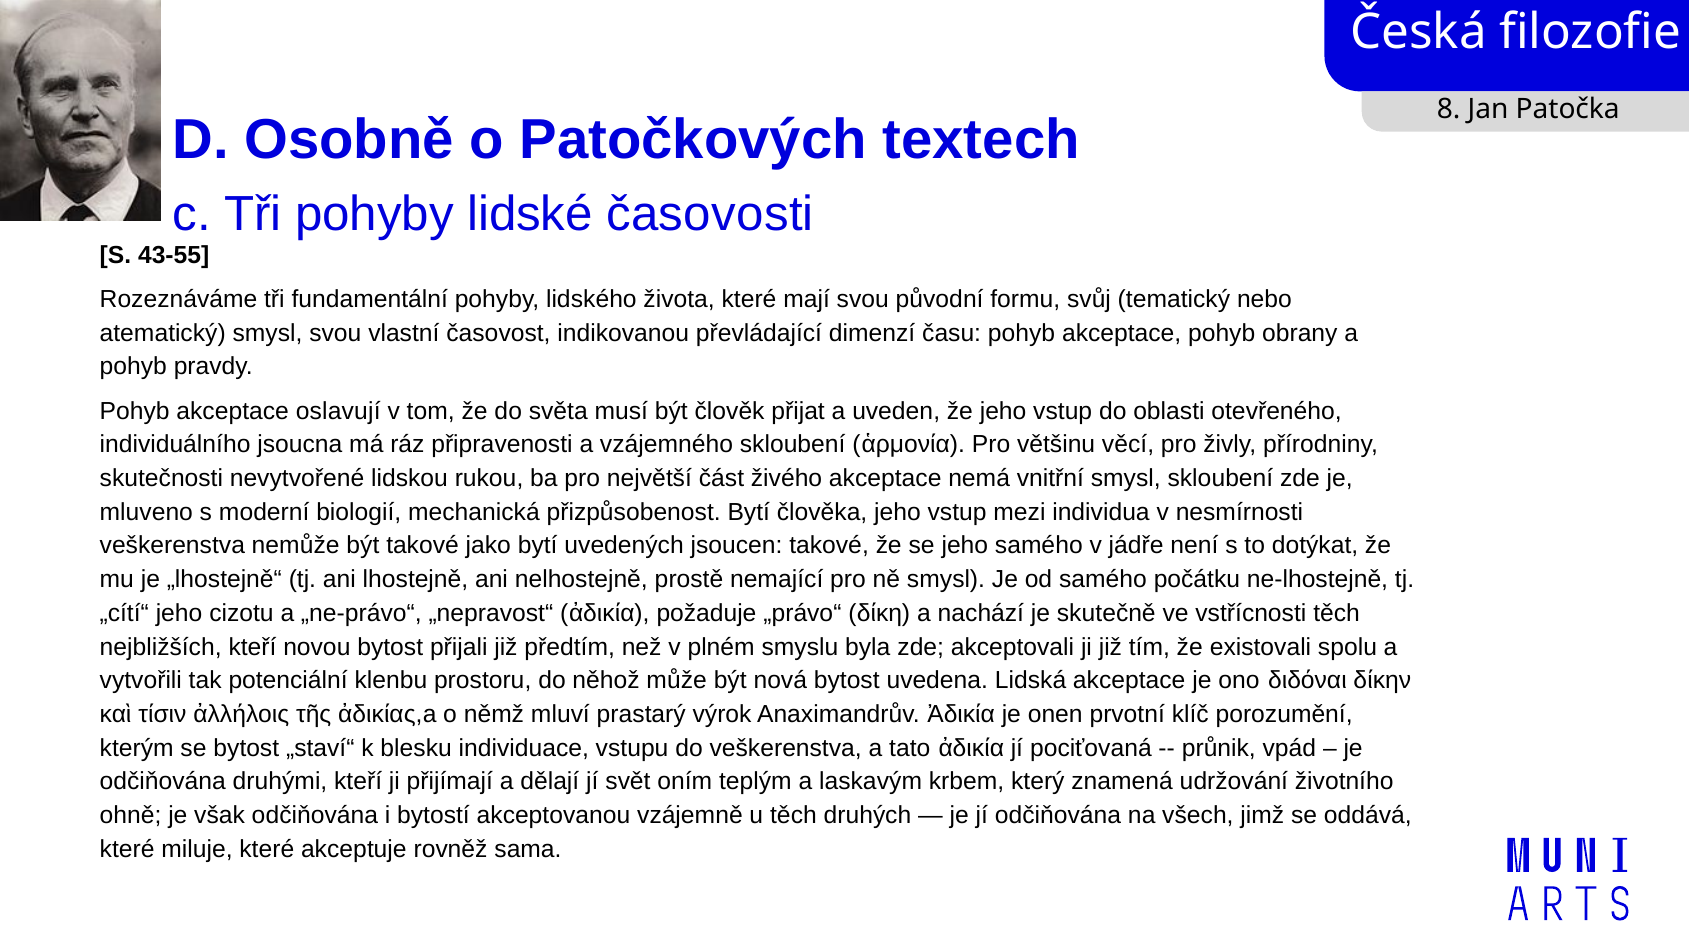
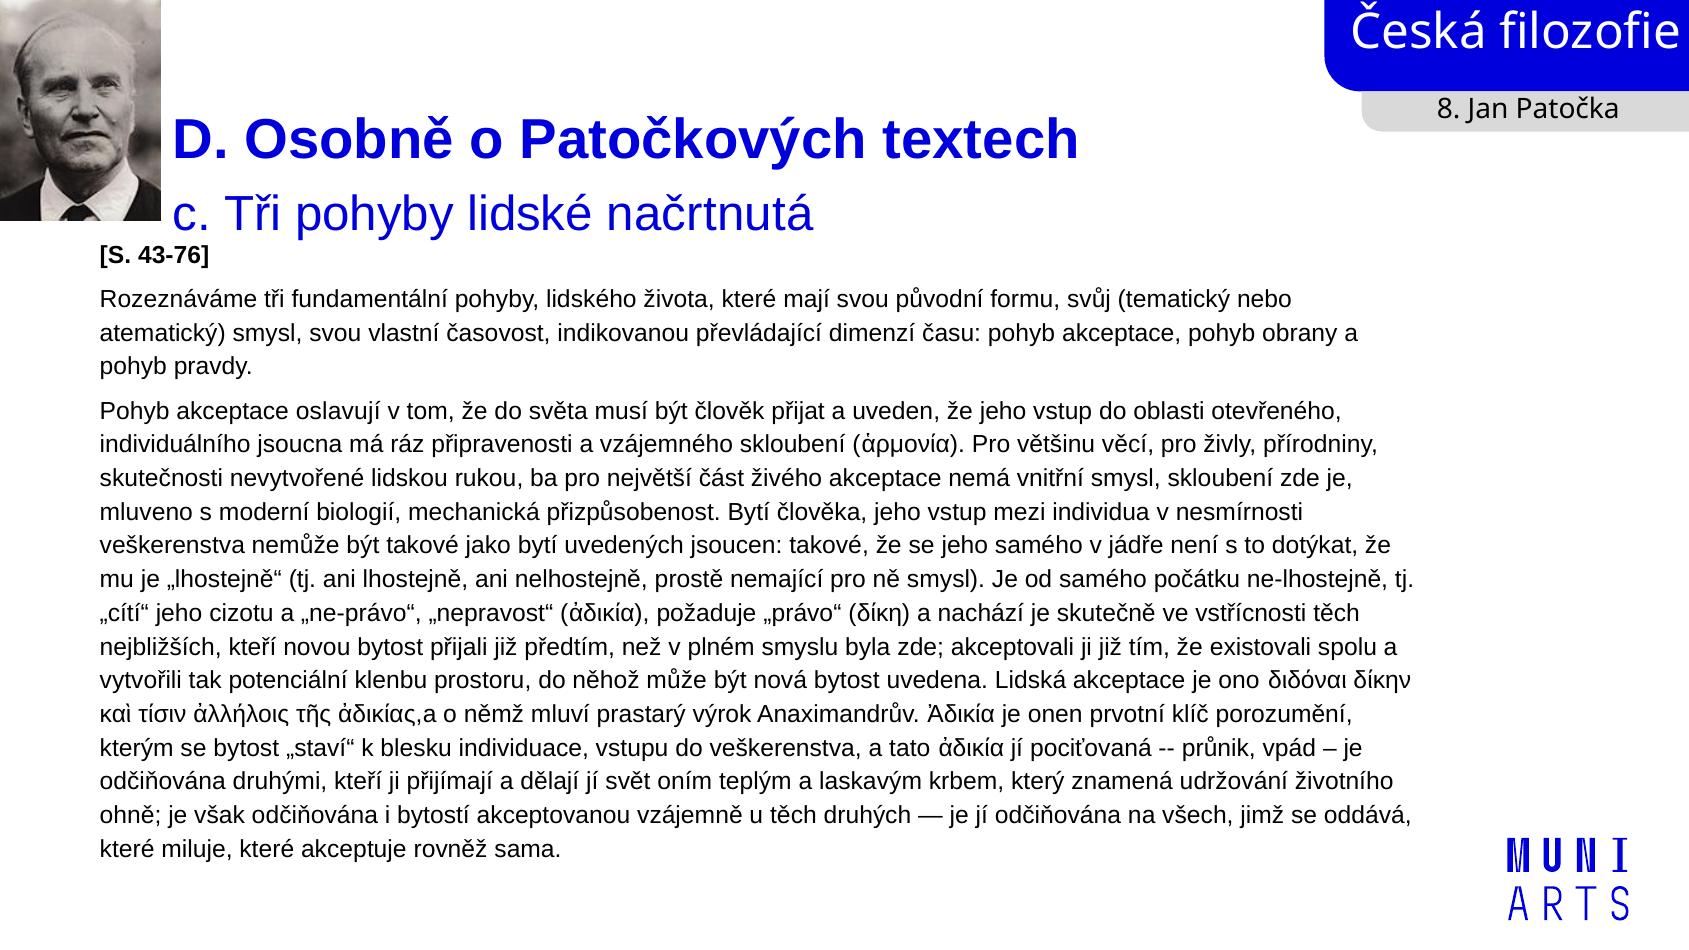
časovosti: časovosti -> načrtnutá
43-55: 43-55 -> 43-76
